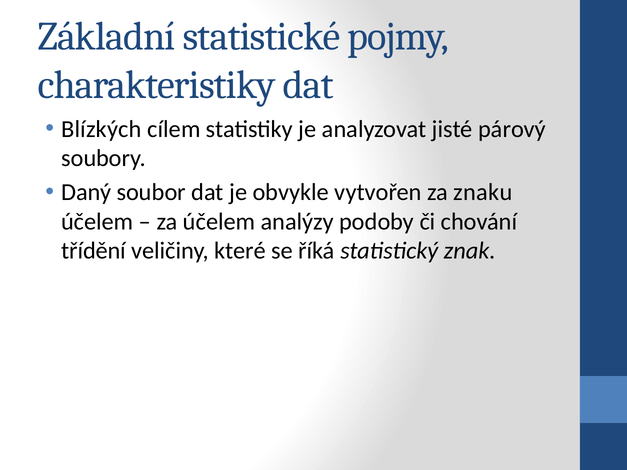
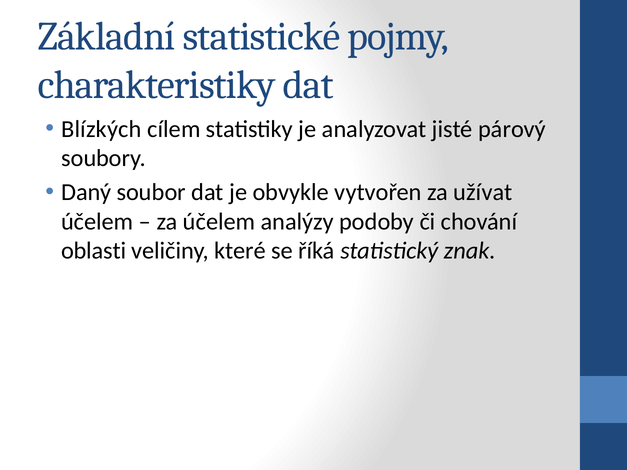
znaku: znaku -> užívat
třídění: třídění -> oblasti
